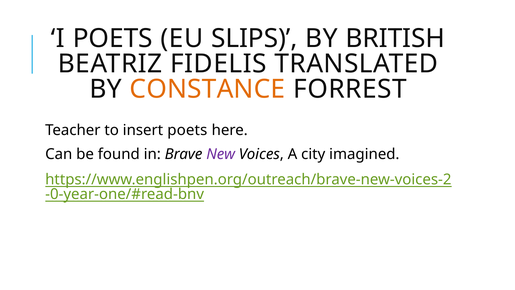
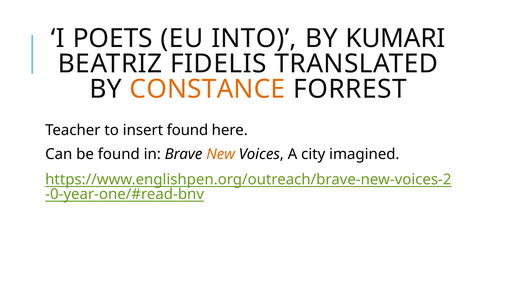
SLIPS: SLIPS -> INTO
BRITISH: BRITISH -> KUMARI
insert poets: poets -> found
New colour: purple -> orange
